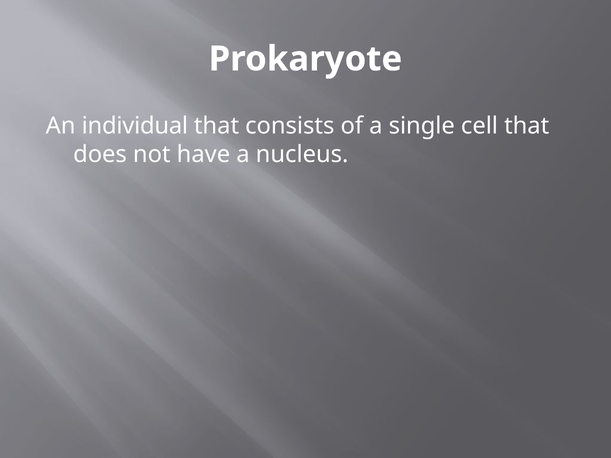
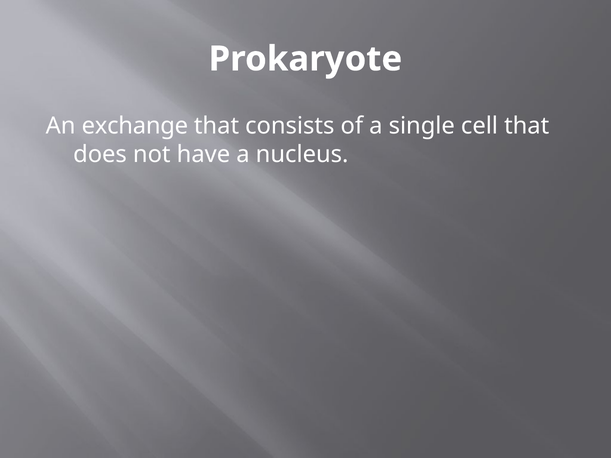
individual: individual -> exchange
